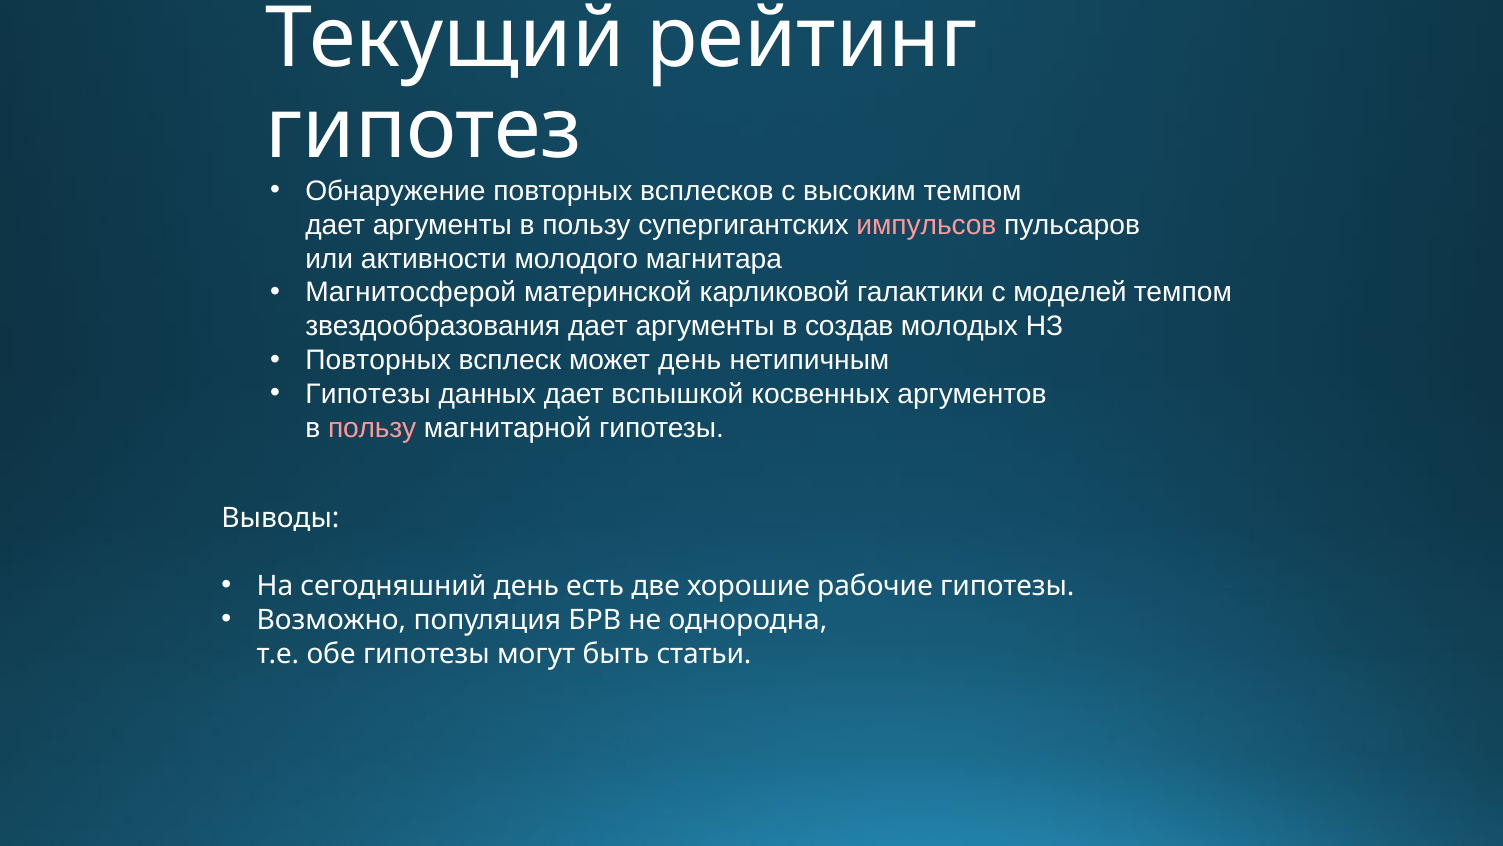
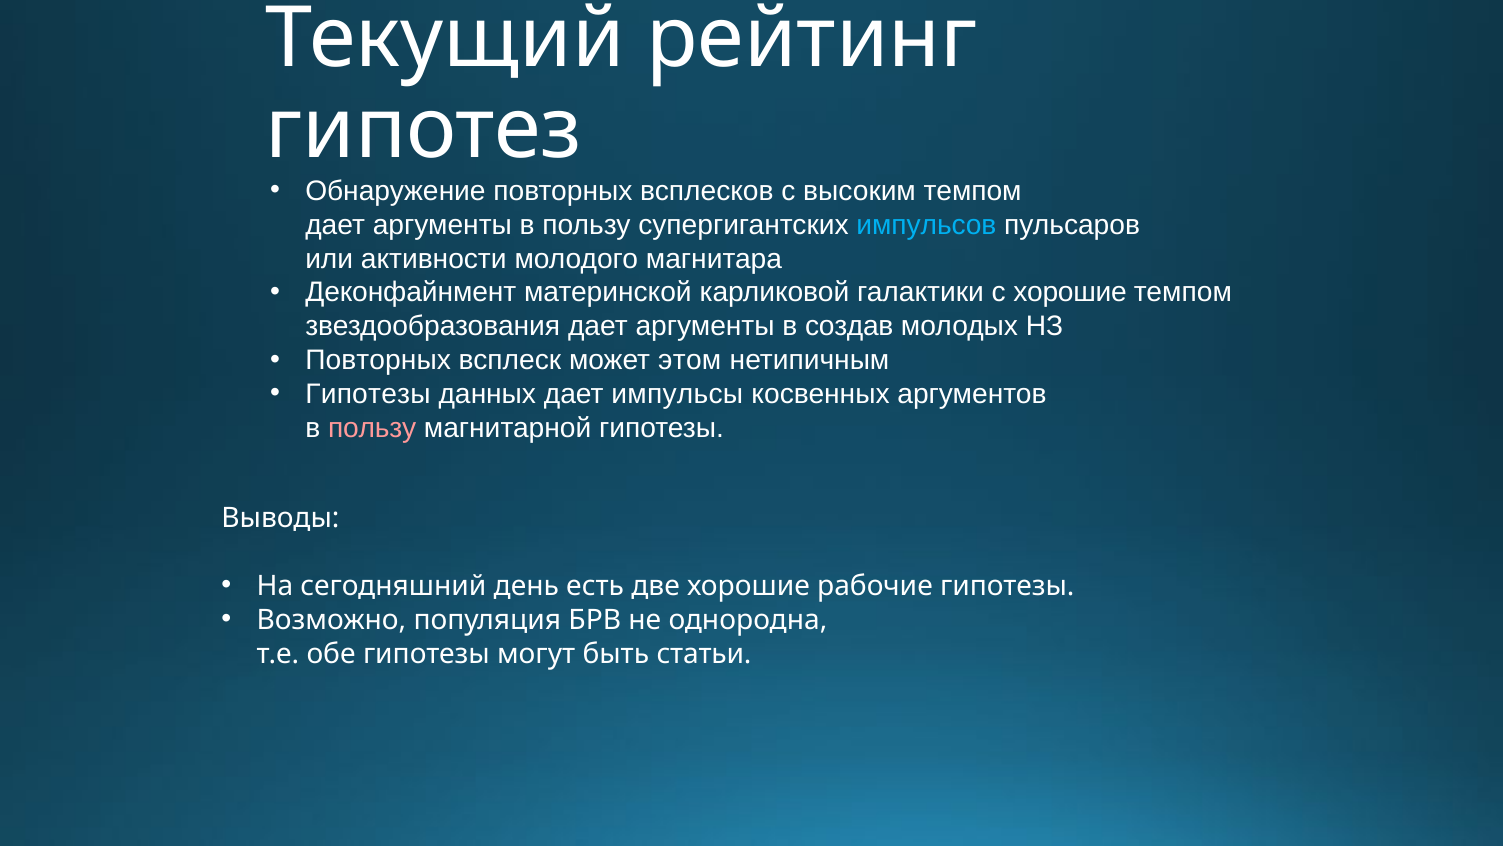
импульсов colour: pink -> light blue
Магнитосферой: Магнитосферой -> Деконфайнмент
с моделей: моделей -> хорошие
может день: день -> этом
вспышкой: вспышкой -> импульсы
